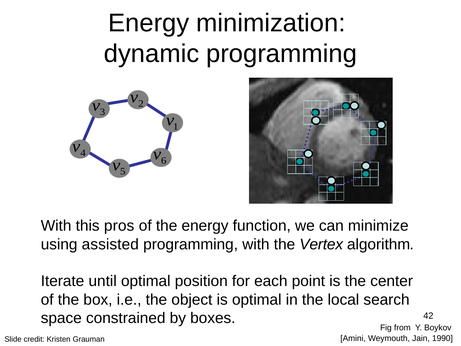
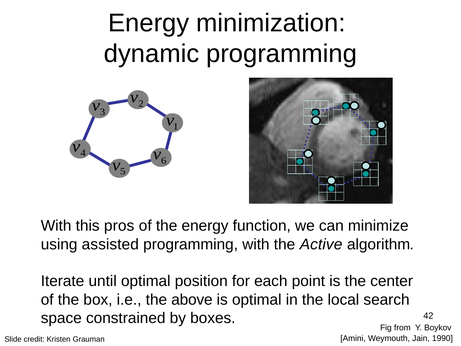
Vertex: Vertex -> Active
object: object -> above
